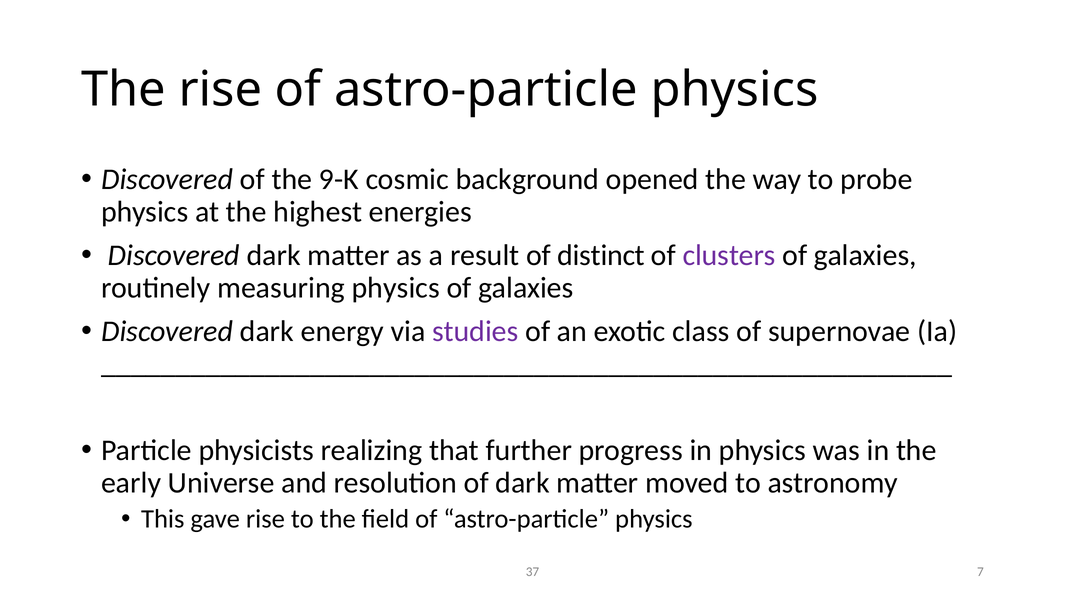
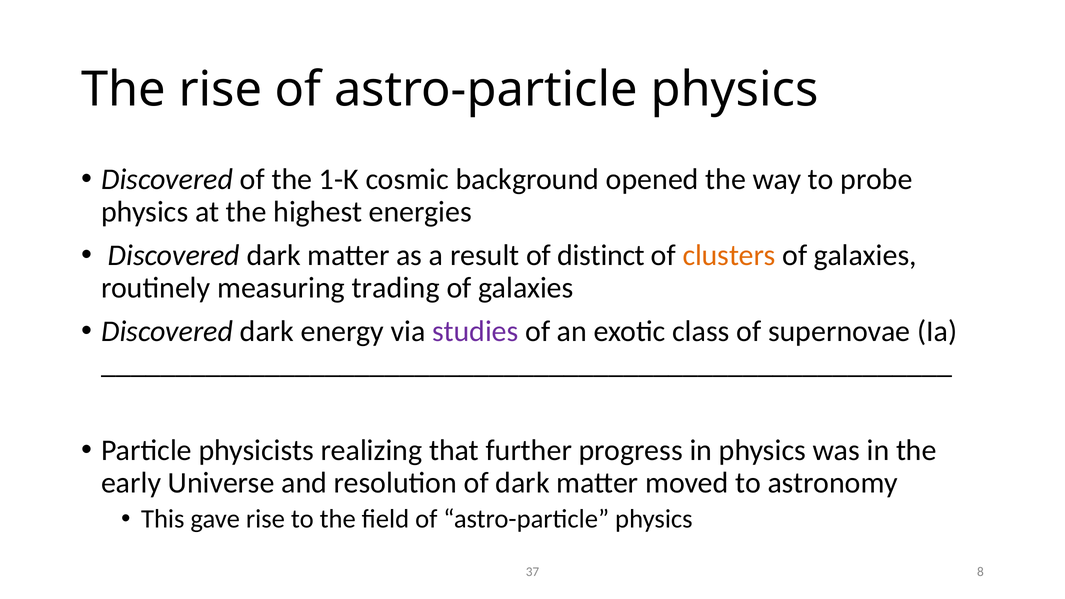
9-K: 9-K -> 1-K
clusters colour: purple -> orange
measuring physics: physics -> trading
7: 7 -> 8
